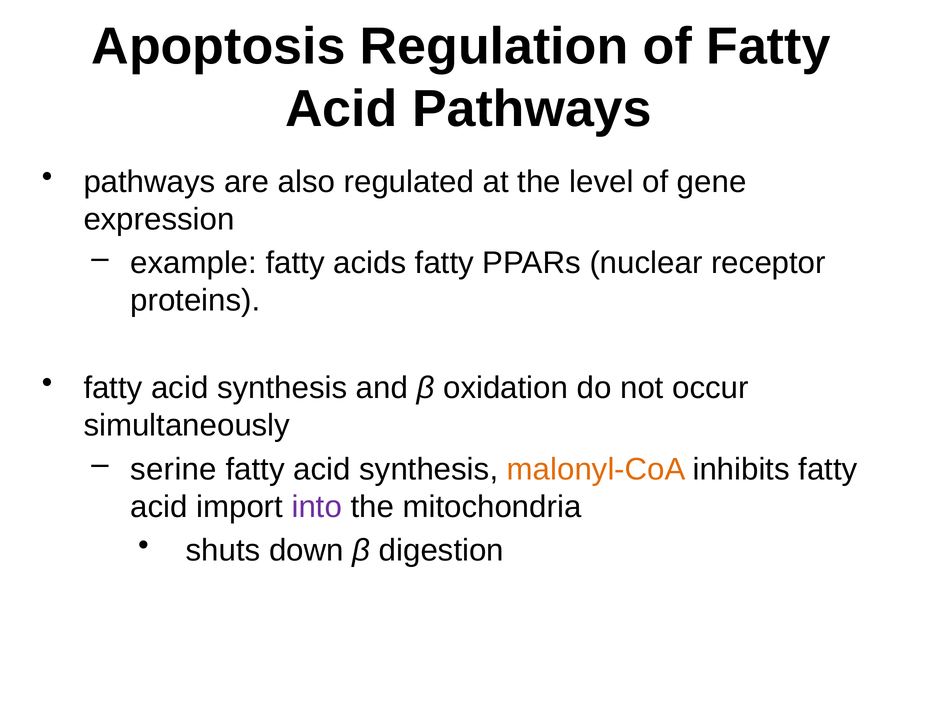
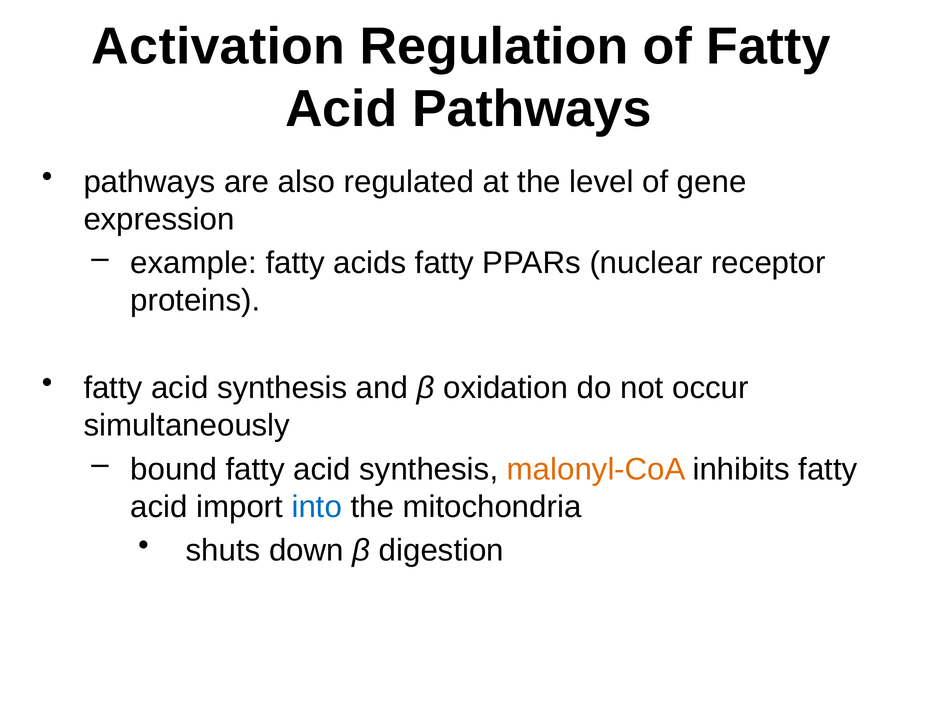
Apoptosis: Apoptosis -> Activation
serine: serine -> bound
into colour: purple -> blue
